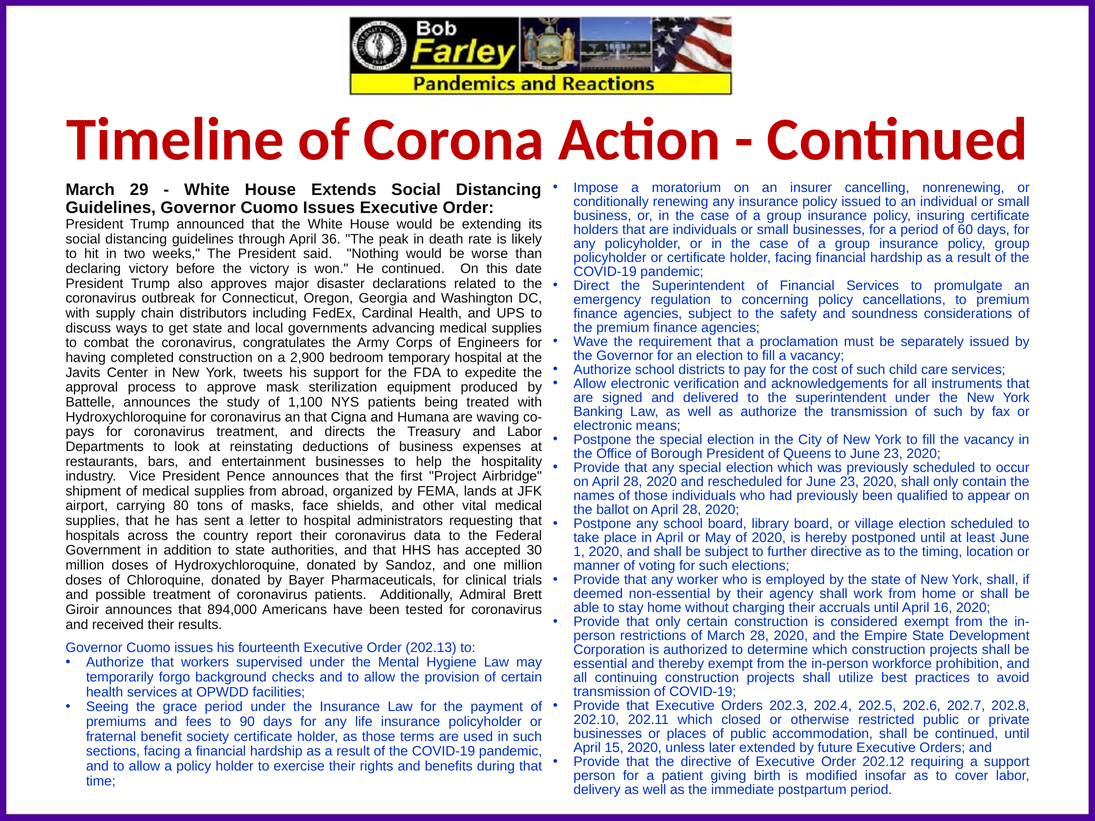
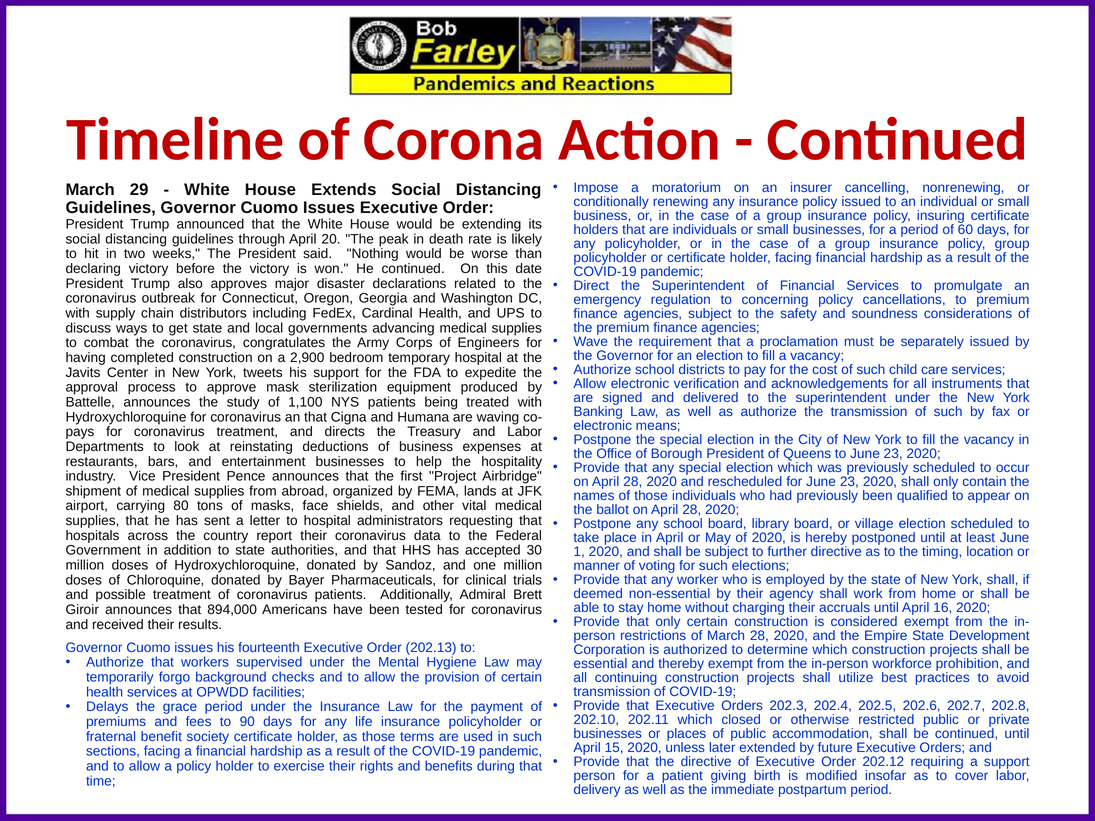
36: 36 -> 20
Seeing: Seeing -> Delays
